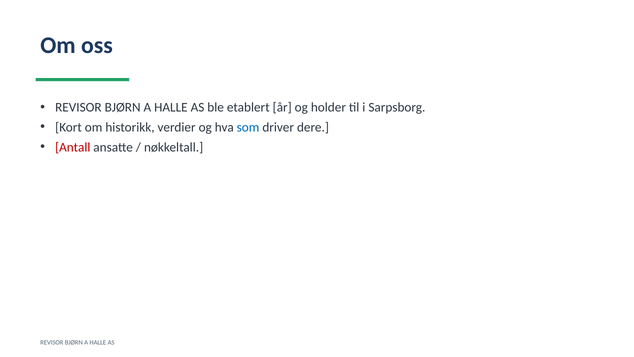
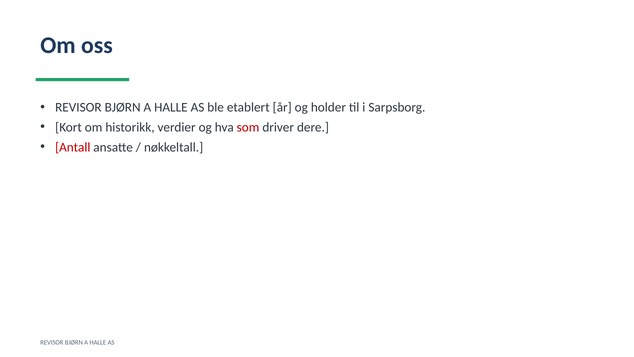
som colour: blue -> red
